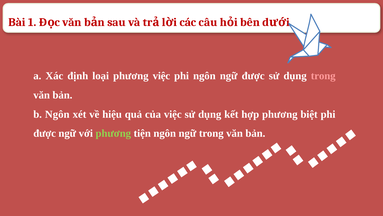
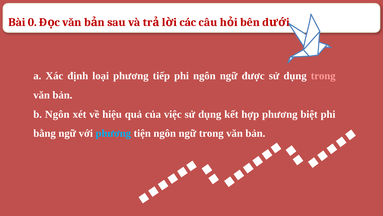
1: 1 -> 0
phương việc: việc -> tiếp
được at (45, 133): được -> bằng
phương at (113, 133) colour: light green -> light blue
